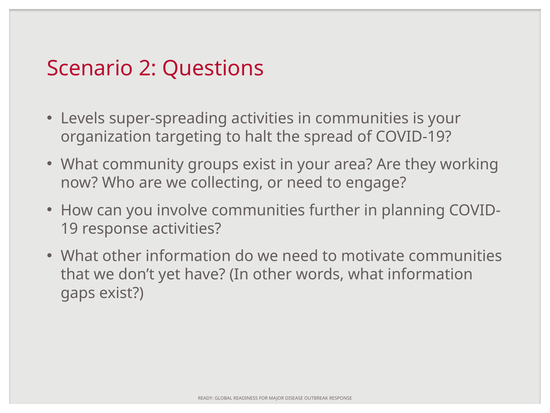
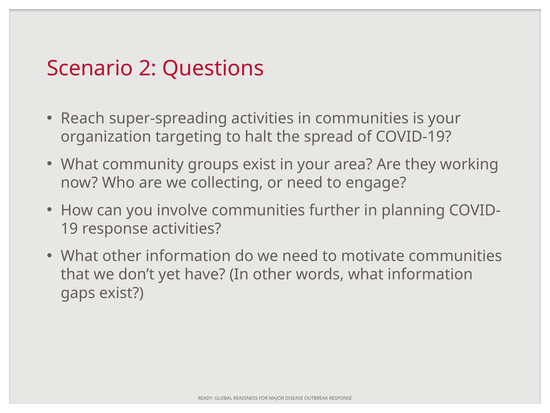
Levels: Levels -> Reach
